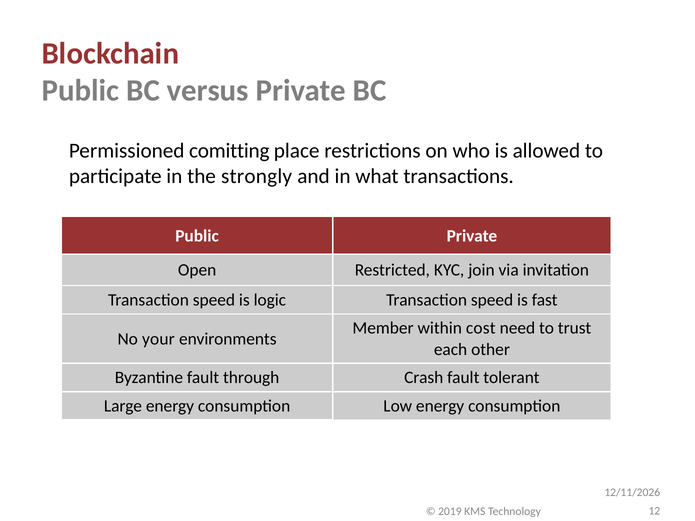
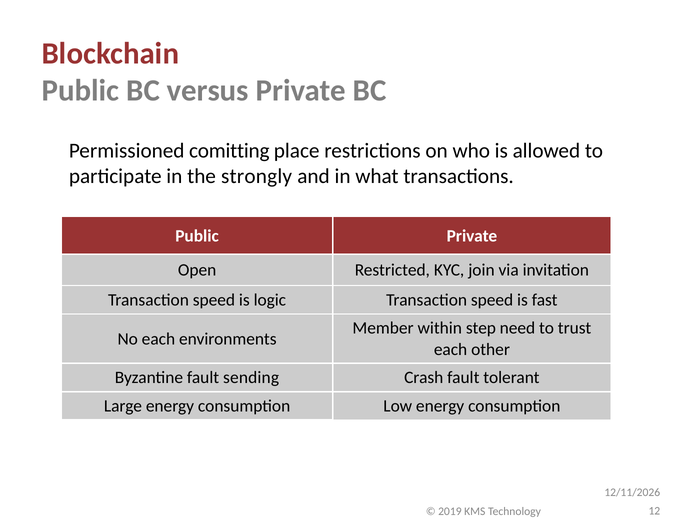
cost: cost -> step
No your: your -> each
through: through -> sending
